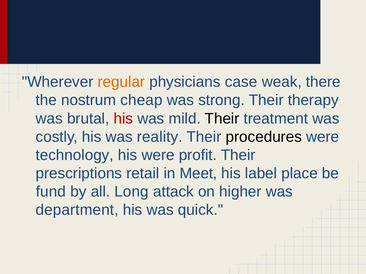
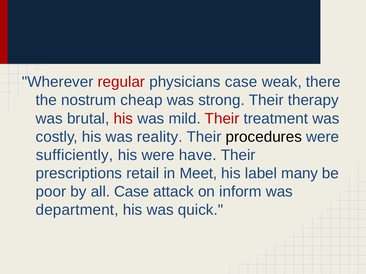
regular colour: orange -> red
Their at (222, 119) colour: black -> red
technology: technology -> sufficiently
profit: profit -> have
place: place -> many
fund: fund -> poor
all Long: Long -> Case
higher: higher -> inform
